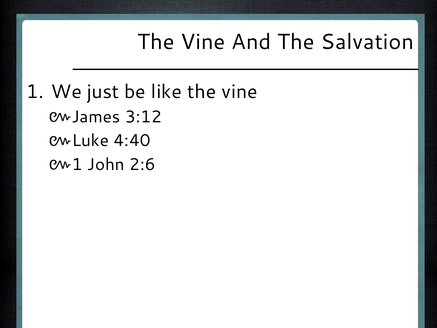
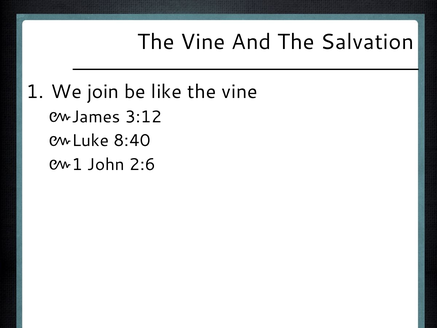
just: just -> join
4:40: 4:40 -> 8:40
